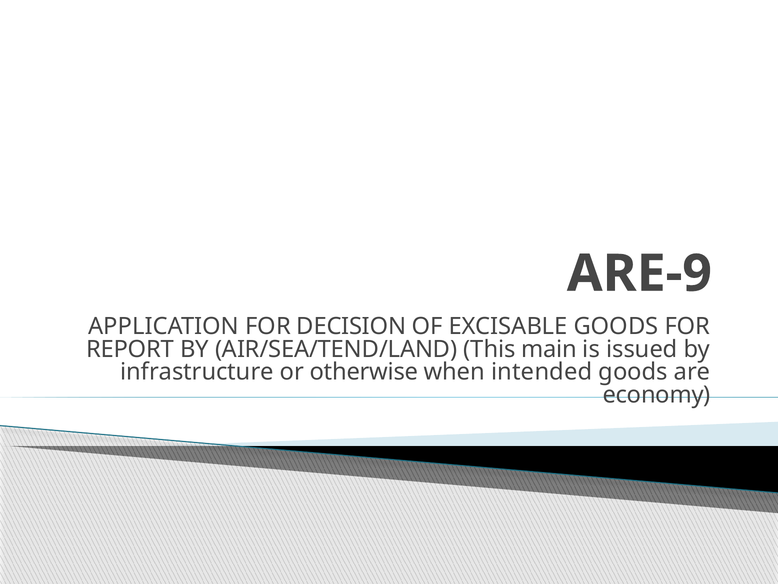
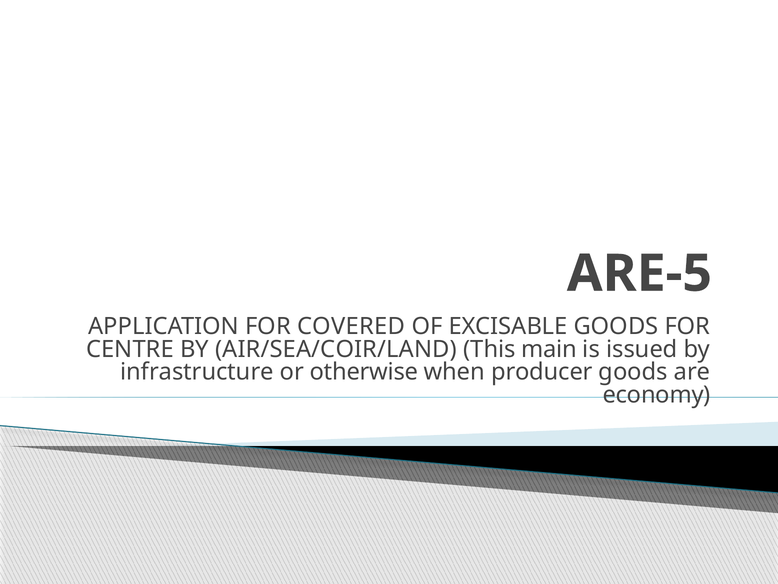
ARE-9: ARE-9 -> ARE-5
DECISION: DECISION -> COVERED
REPORT: REPORT -> CENTRE
AIR/SEA/TEND/LAND: AIR/SEA/TEND/LAND -> AIR/SEA/COIR/LAND
intended: intended -> producer
